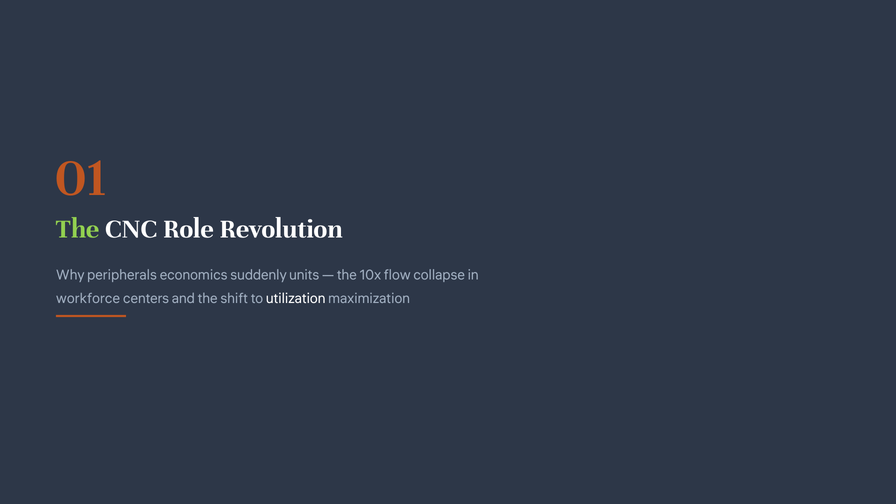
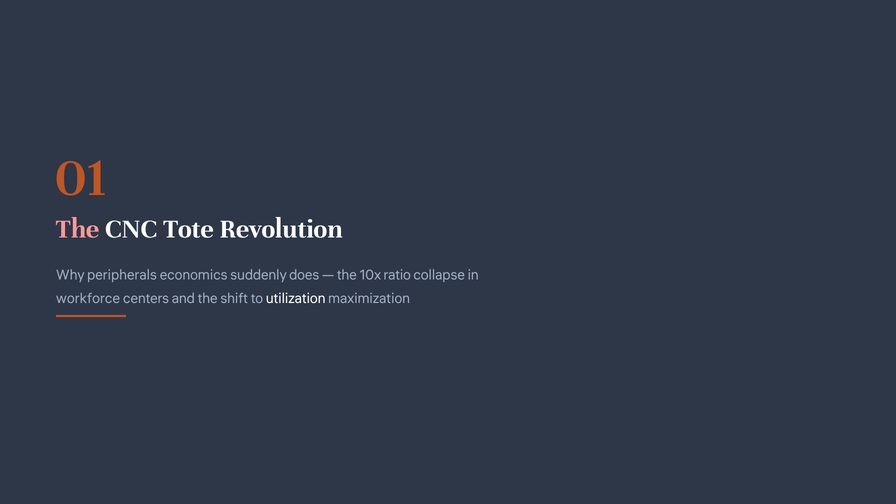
The at (78, 228) colour: light green -> pink
Role: Role -> Tote
units: units -> does
flow: flow -> ratio
